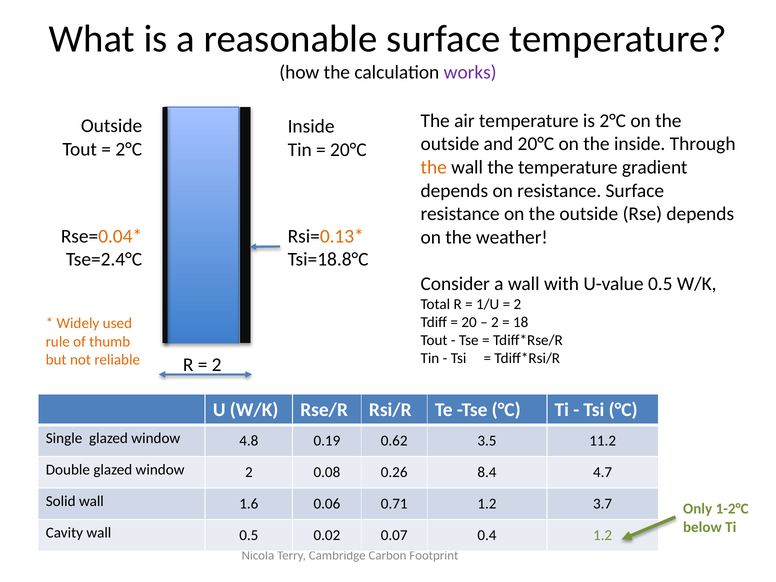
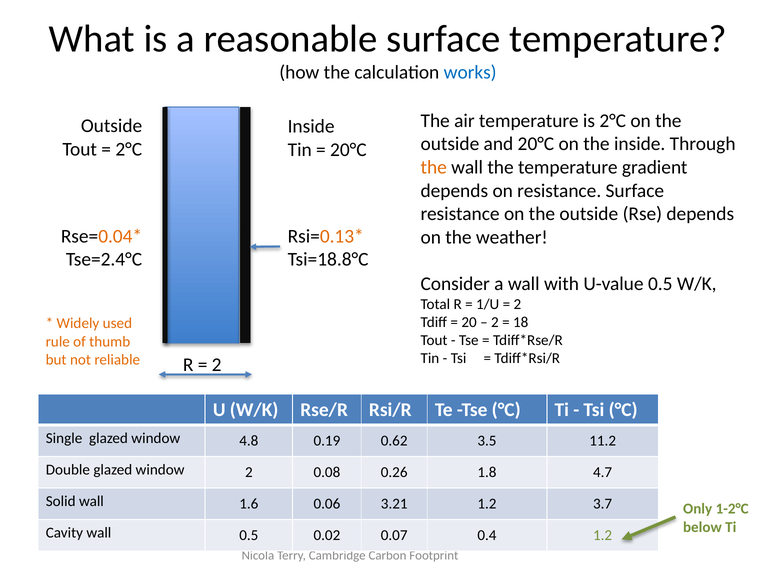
works colour: purple -> blue
8.4: 8.4 -> 1.8
0.71: 0.71 -> 3.21
